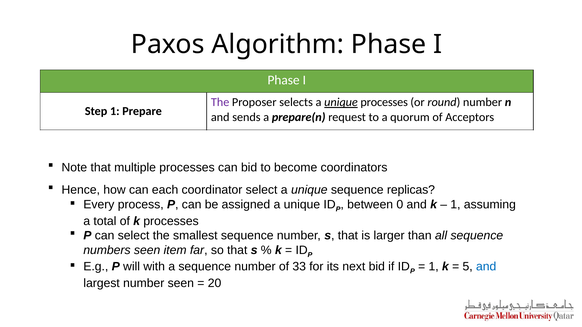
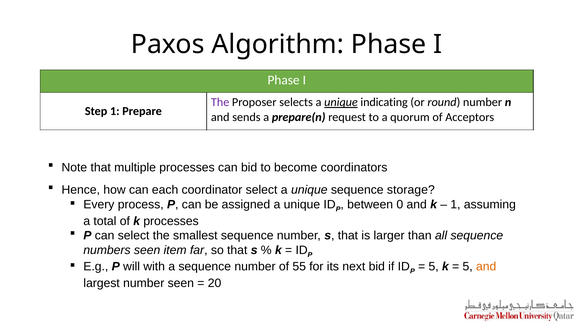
unique processes: processes -> indicating
sequence replicas: replicas -> storage
33: 33 -> 55
1 at (434, 267): 1 -> 5
and at (486, 267) colour: blue -> orange
